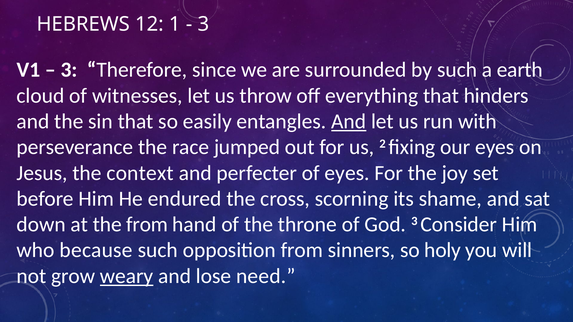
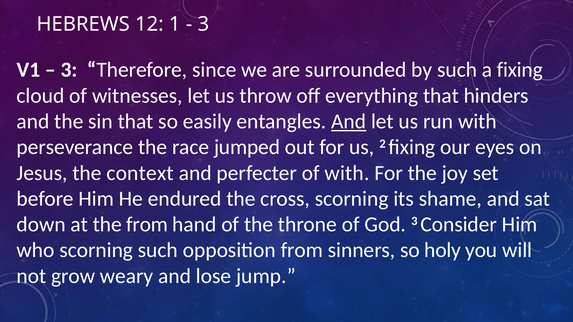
a earth: earth -> fixing
of eyes: eyes -> with
who because: because -> scorning
weary underline: present -> none
need: need -> jump
